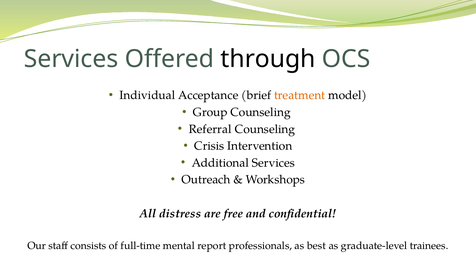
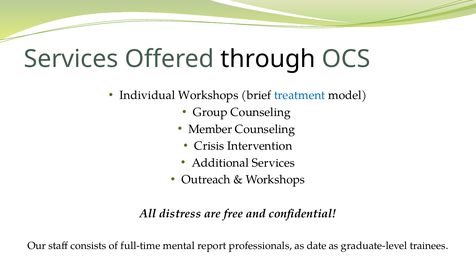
Individual Acceptance: Acceptance -> Workshops
treatment colour: orange -> blue
Referral: Referral -> Member
best: best -> date
